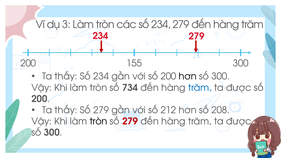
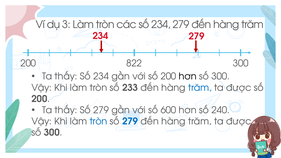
155: 155 -> 822
734: 734 -> 233
212: 212 -> 600
208: 208 -> 240
tròn at (98, 121) colour: black -> blue
279 at (130, 121) colour: red -> blue
